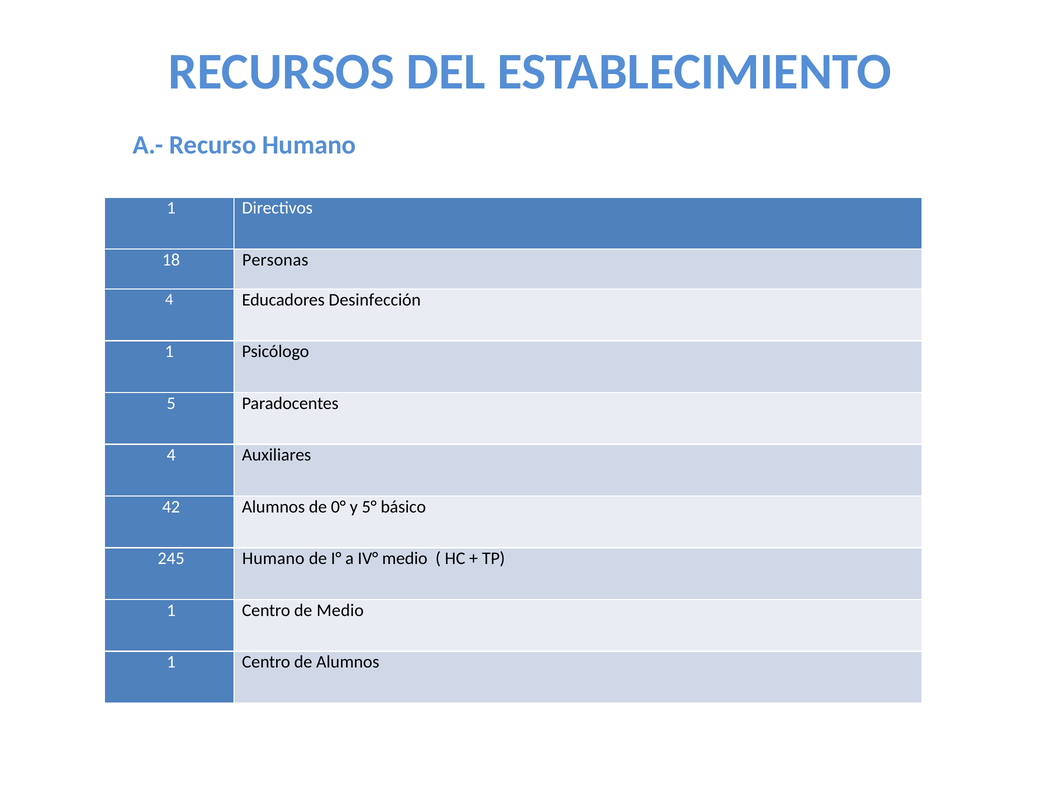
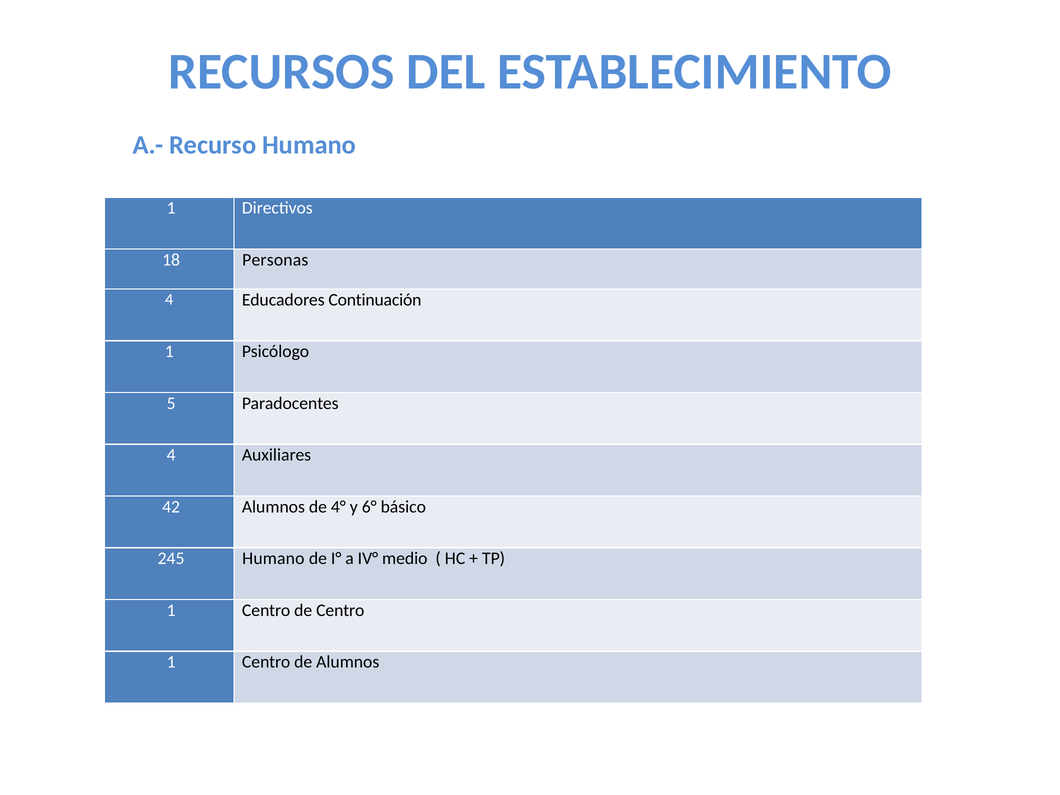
Desinfección: Desinfección -> Continuación
0°: 0° -> 4°
5°: 5° -> 6°
de Medio: Medio -> Centro
